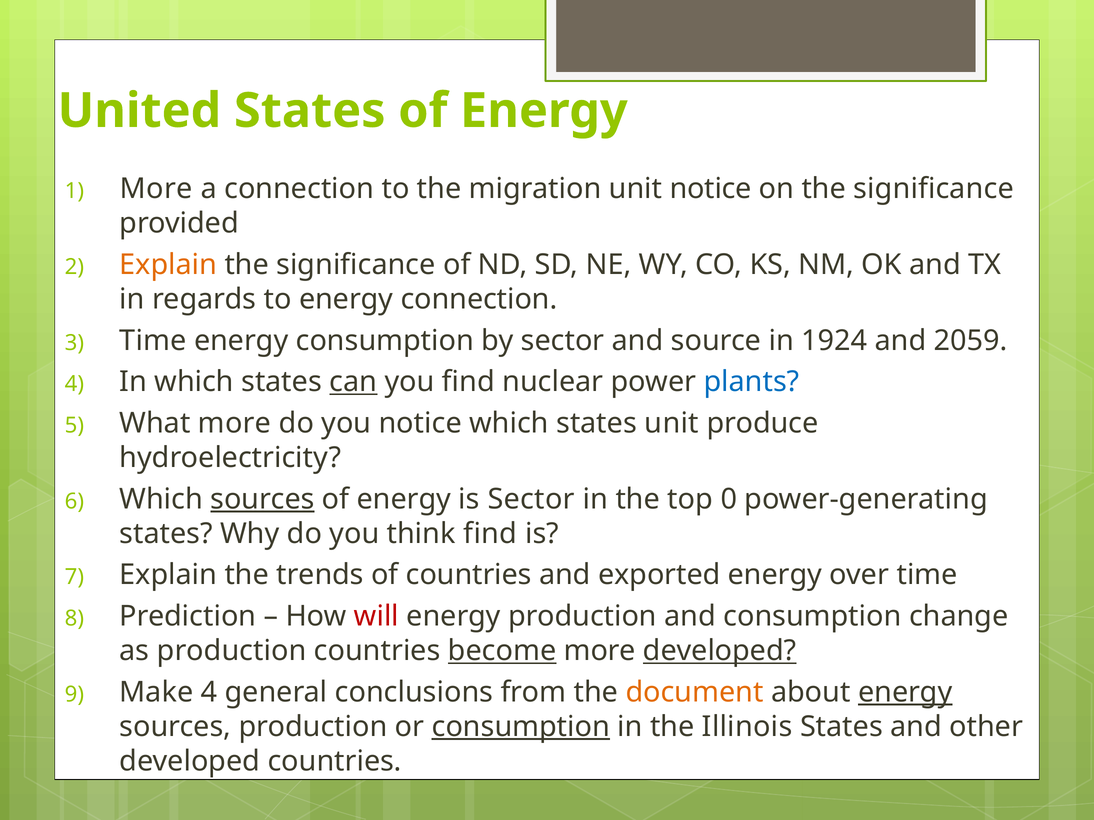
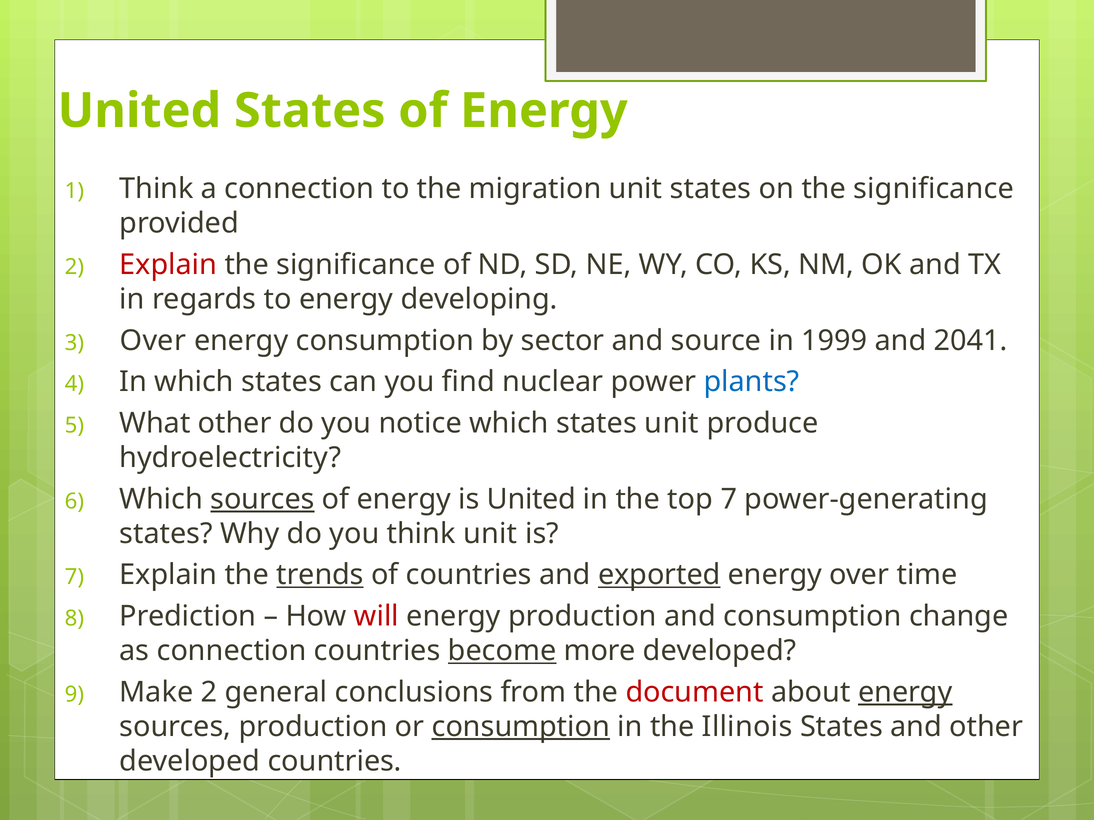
More at (156, 189): More -> Think
unit notice: notice -> states
Explain at (168, 265) colour: orange -> red
energy connection: connection -> developing
3 Time: Time -> Over
1924: 1924 -> 1999
2059: 2059 -> 2041
can underline: present -> none
What more: more -> other
is Sector: Sector -> United
top 0: 0 -> 7
think find: find -> unit
trends underline: none -> present
exported underline: none -> present
as production: production -> connection
developed at (720, 651) underline: present -> none
Make 4: 4 -> 2
document colour: orange -> red
